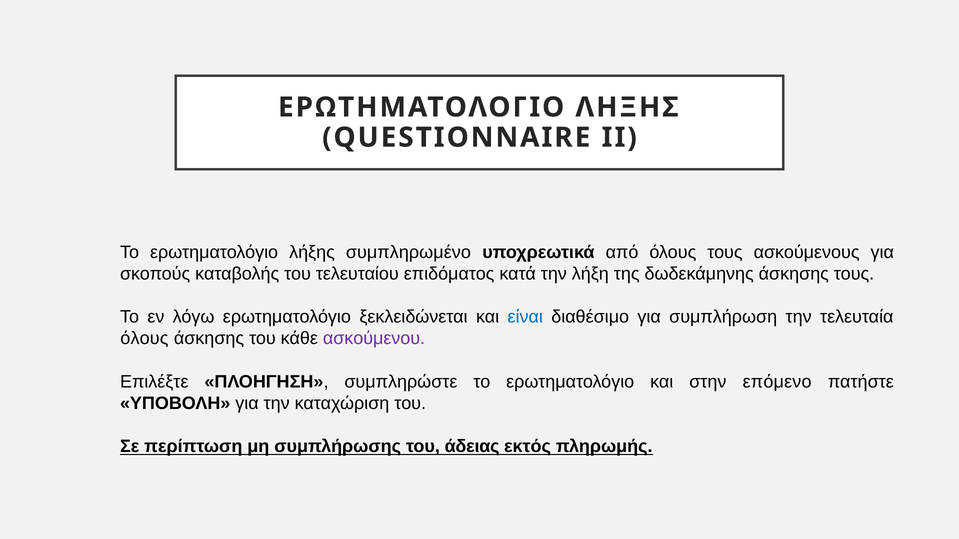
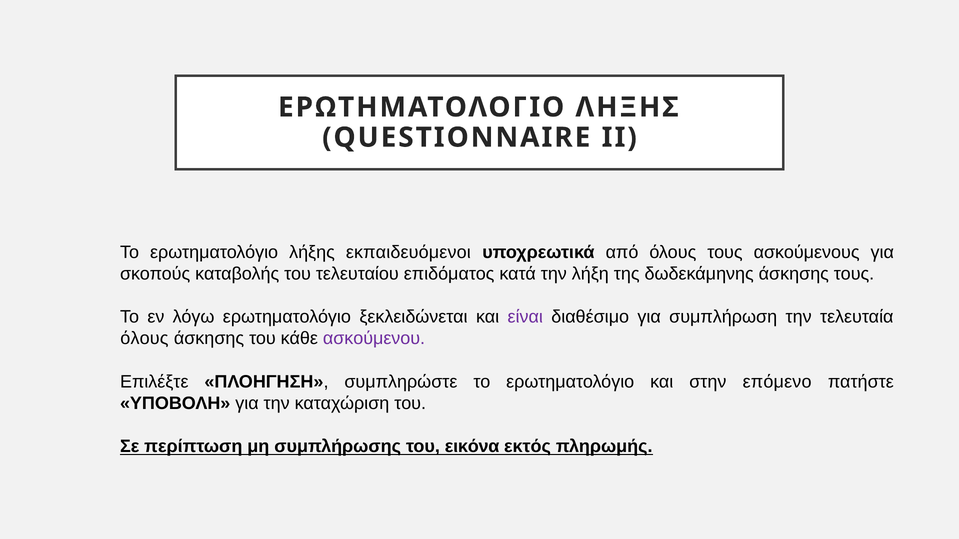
συμπληρωμένο: συμπληρωμένο -> εκπαιδευόμενοι
είναι colour: blue -> purple
άδειας: άδειας -> εικόνα
